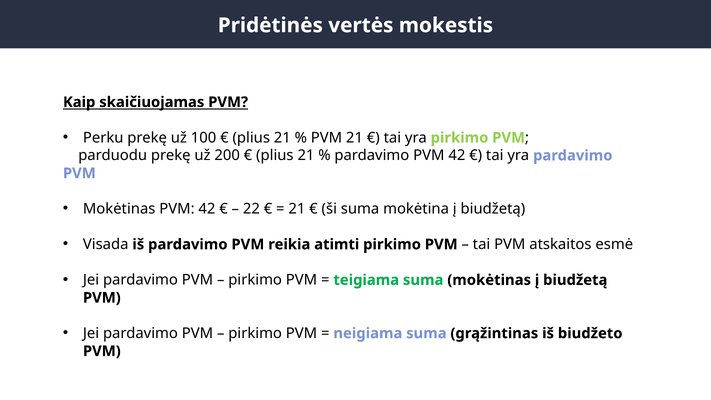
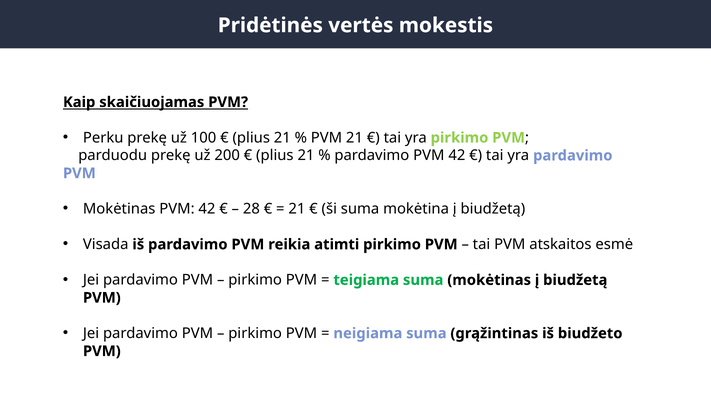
22: 22 -> 28
